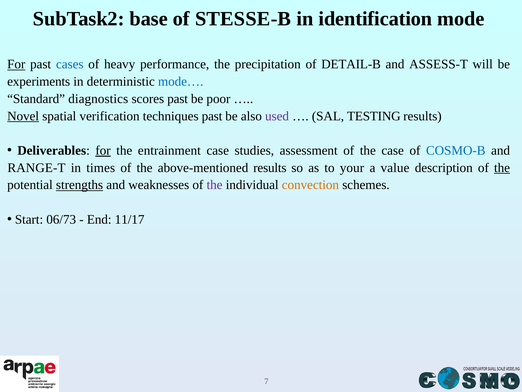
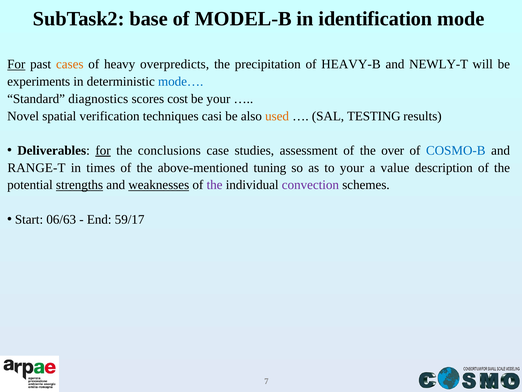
STESSE-B: STESSE-B -> MODEL-B
cases colour: blue -> orange
performance: performance -> overpredicts
DETAIL-B: DETAIL-B -> HEAVY-B
ASSESS-T: ASSESS-T -> NEWLY-T
scores past: past -> cost
be poor: poor -> your
Novel underline: present -> none
techniques past: past -> casi
used colour: purple -> orange
entrainment: entrainment -> conclusions
the case: case -> over
above-mentioned results: results -> tuning
the at (502, 168) underline: present -> none
weaknesses underline: none -> present
convection colour: orange -> purple
06/73: 06/73 -> 06/63
11/17: 11/17 -> 59/17
